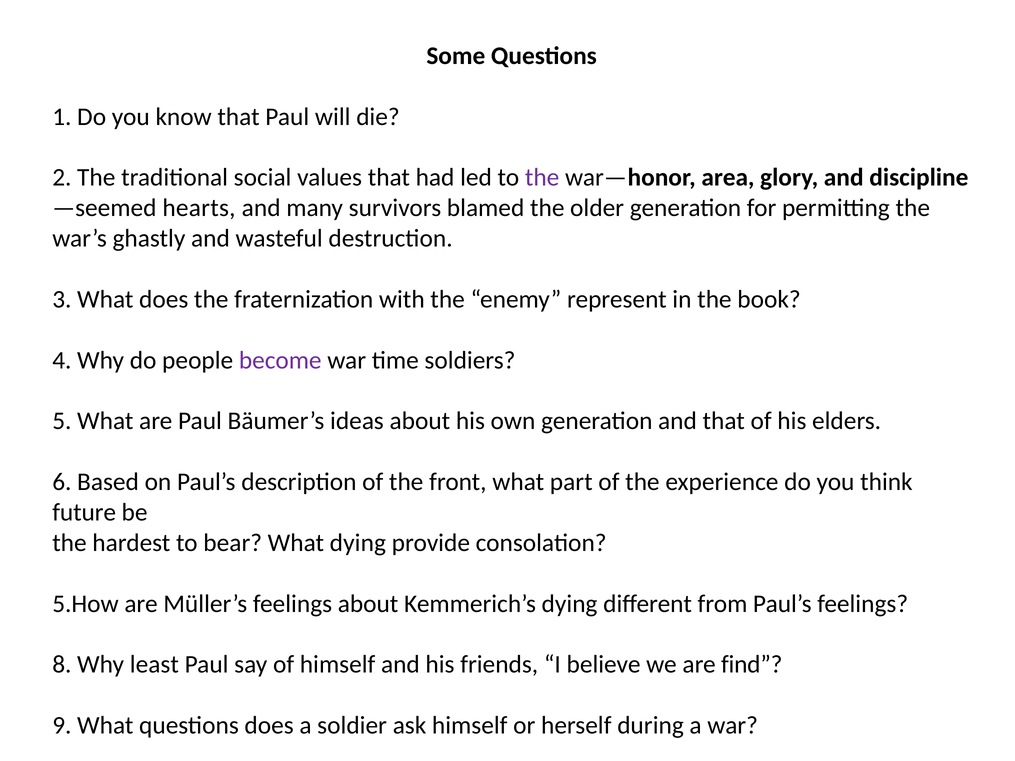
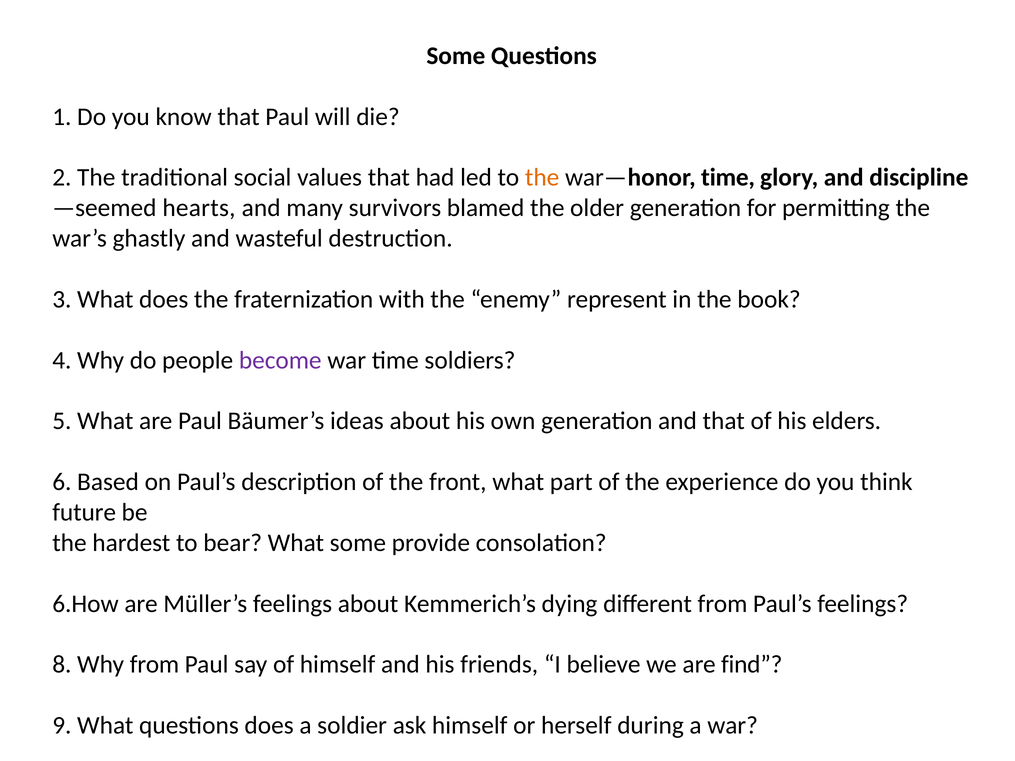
the at (542, 178) colour: purple -> orange
war—honor area: area -> time
What dying: dying -> some
5.How: 5.How -> 6.How
Why least: least -> from
